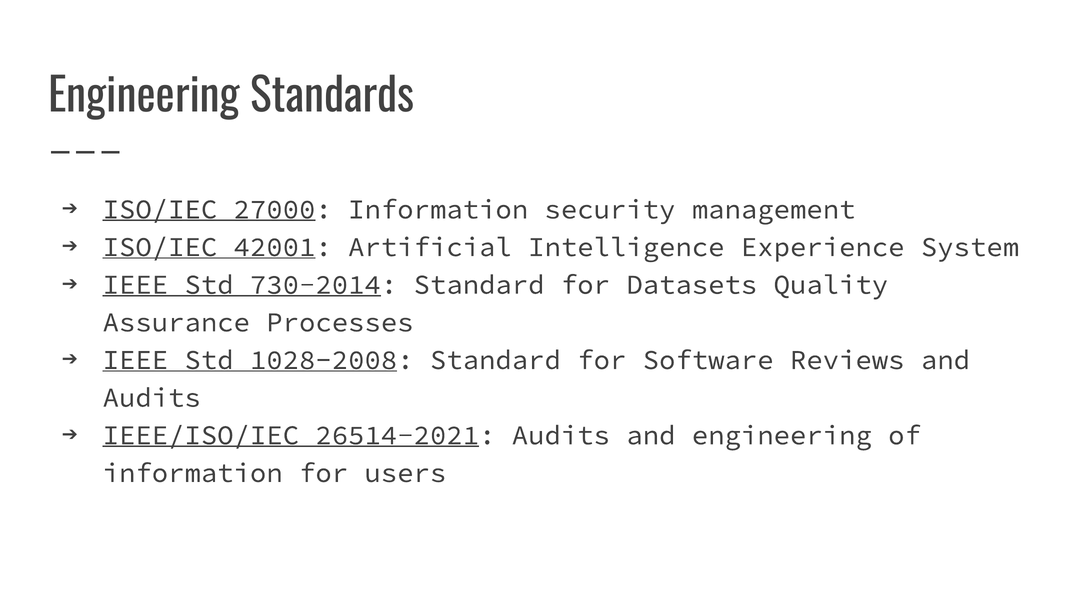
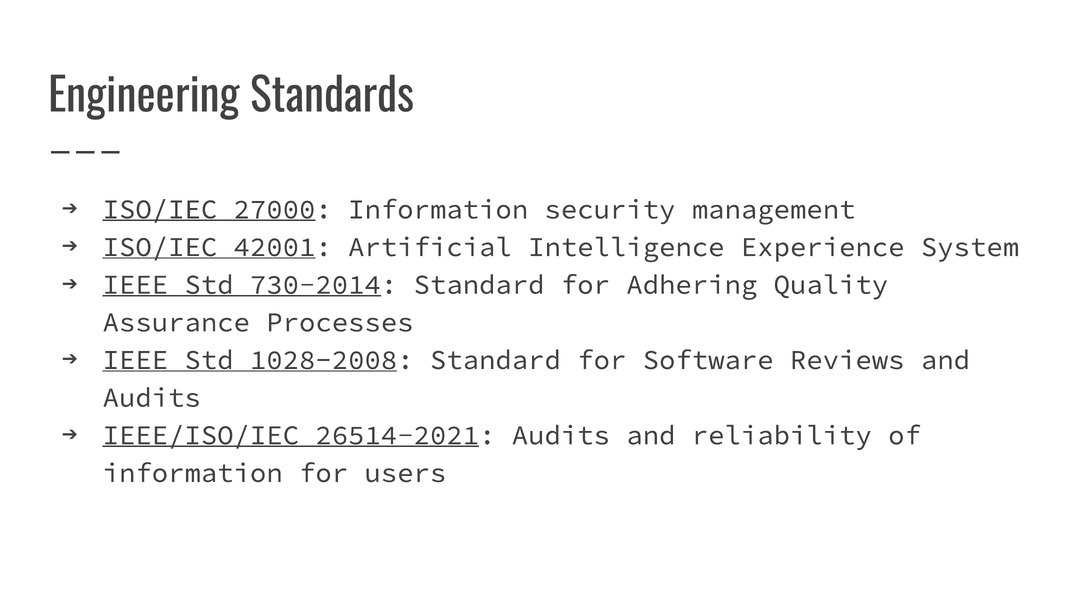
Datasets: Datasets -> Adhering
and engineering: engineering -> reliability
